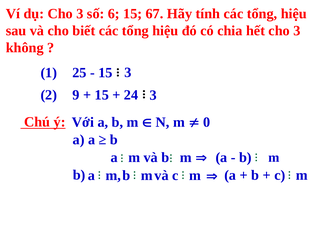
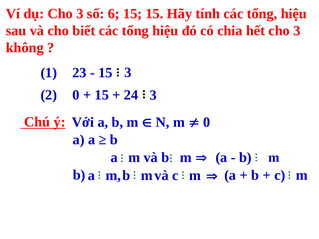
15 67: 67 -> 15
25: 25 -> 23
2 9: 9 -> 0
